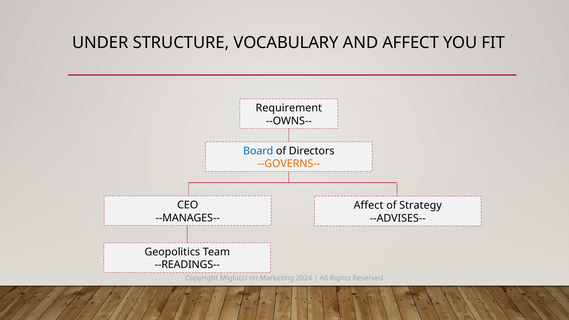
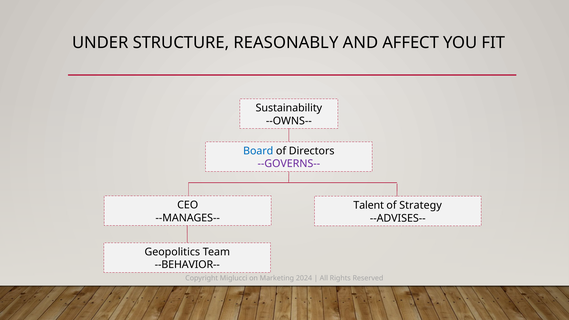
VOCABULARY: VOCABULARY -> REASONABLY
Requirement: Requirement -> Sustainability
--GOVERNS-- colour: orange -> purple
Affect at (369, 205): Affect -> Talent
--READINGS--: --READINGS-- -> --BEHAVIOR--
